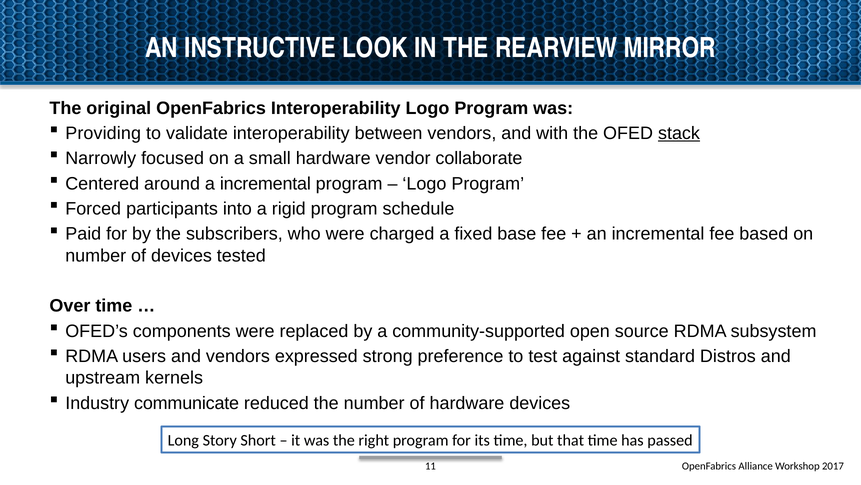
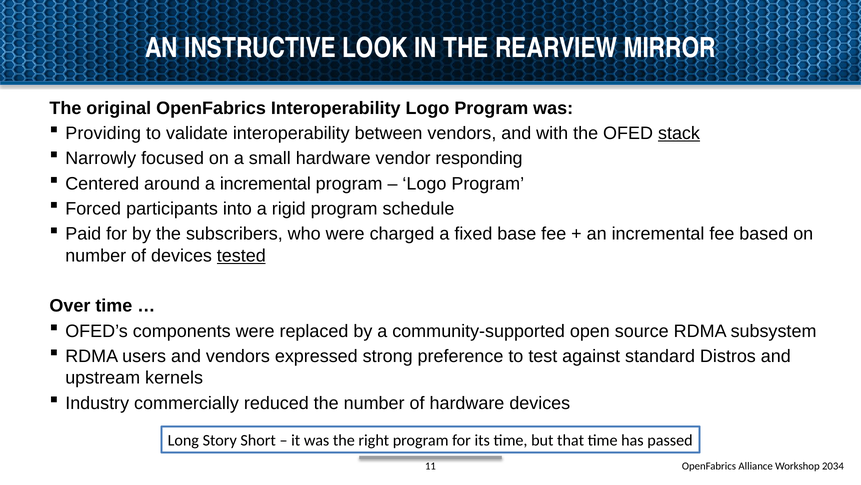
collaborate: collaborate -> responding
tested underline: none -> present
communicate: communicate -> commercially
2017: 2017 -> 2034
